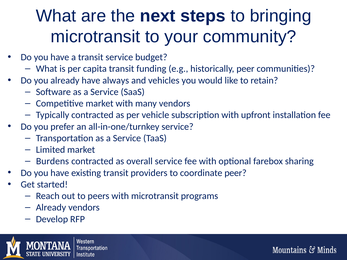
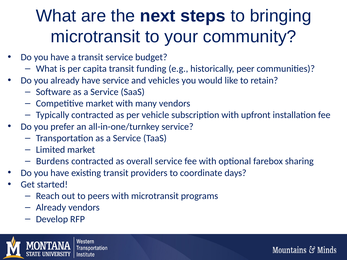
have always: always -> service
coordinate peer: peer -> days
